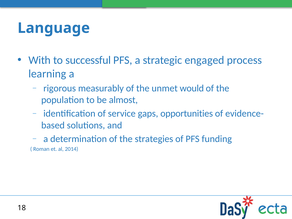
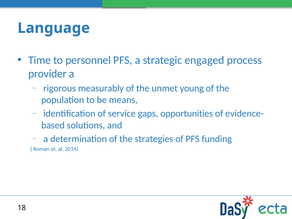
With: With -> Time
successful: successful -> personnel
learning: learning -> provider
would: would -> young
almost: almost -> means
